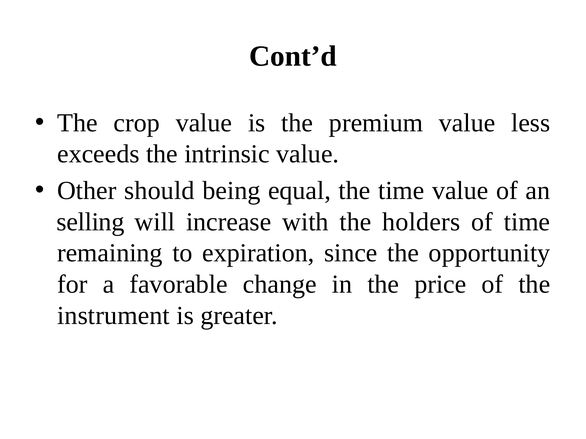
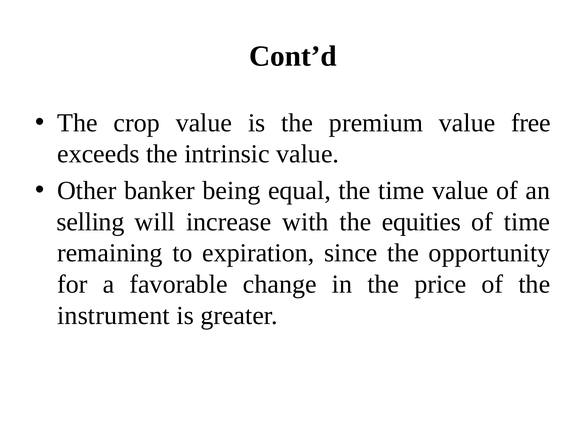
less: less -> free
should: should -> banker
holders: holders -> equities
